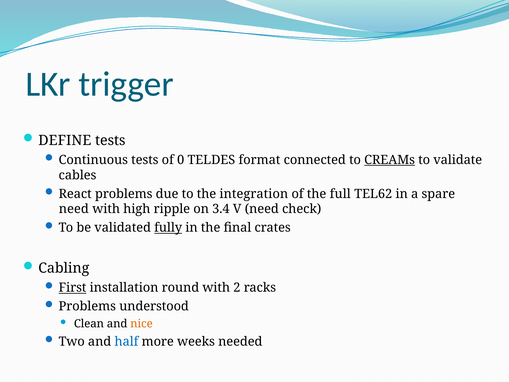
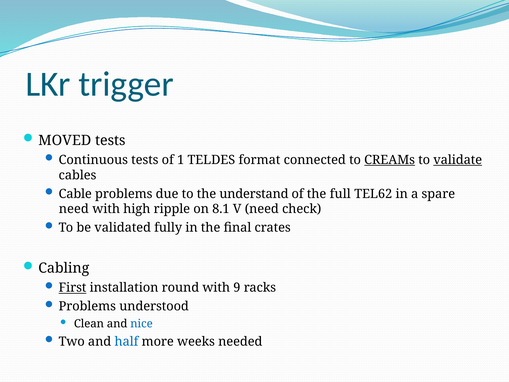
DEFINE: DEFINE -> MOVED
0: 0 -> 1
validate underline: none -> present
React: React -> Cable
integration: integration -> understand
3.4: 3.4 -> 8.1
fully underline: present -> none
2: 2 -> 9
nice colour: orange -> blue
